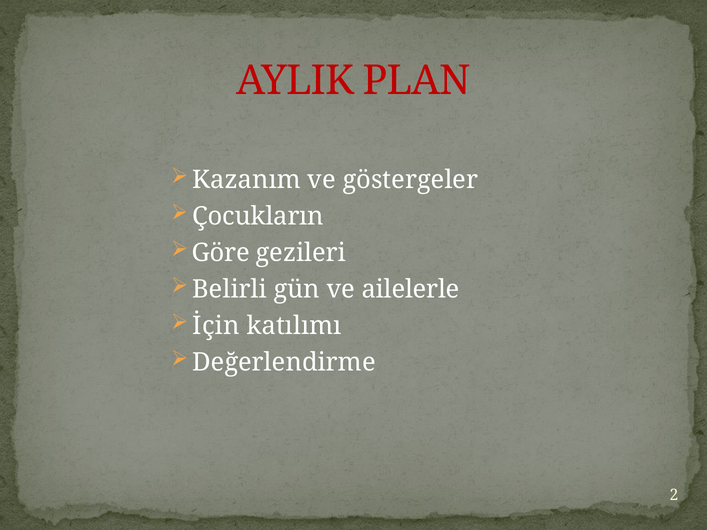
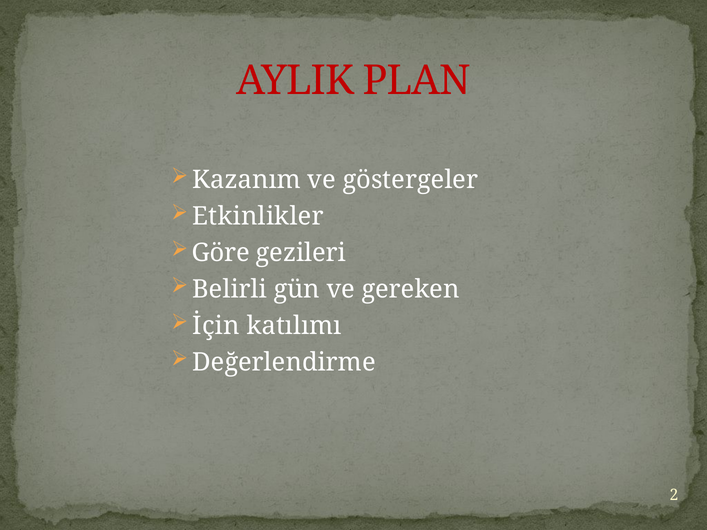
Çocukların: Çocukların -> Etkinlikler
ailelerle: ailelerle -> gereken
